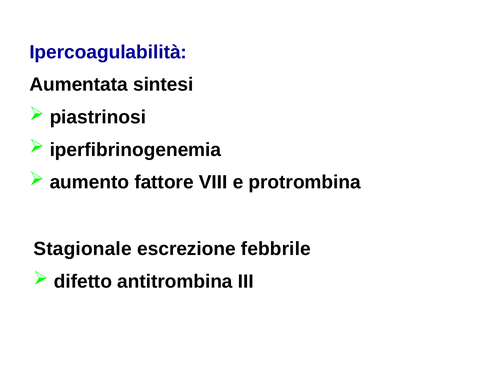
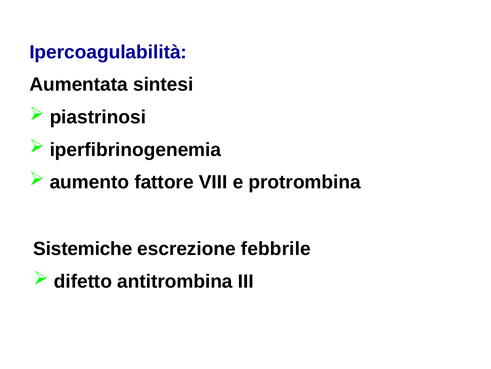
Stagionale: Stagionale -> Sistemiche
